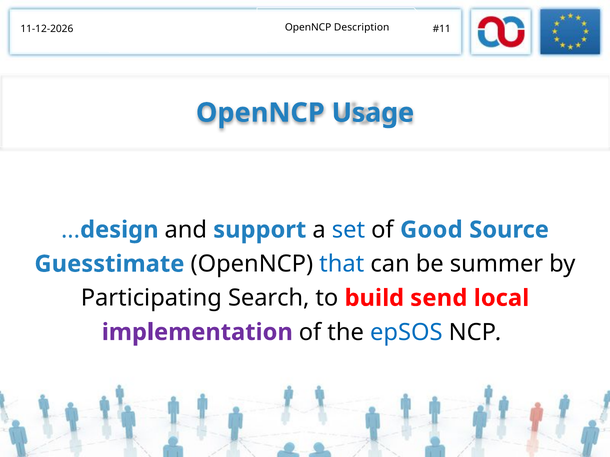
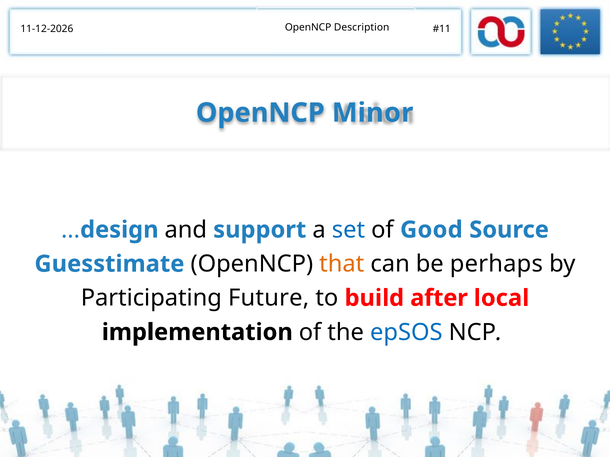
Usage: Usage -> Minor
that colour: blue -> orange
summer: summer -> perhaps
Search: Search -> Future
send: send -> after
implementation colour: purple -> black
